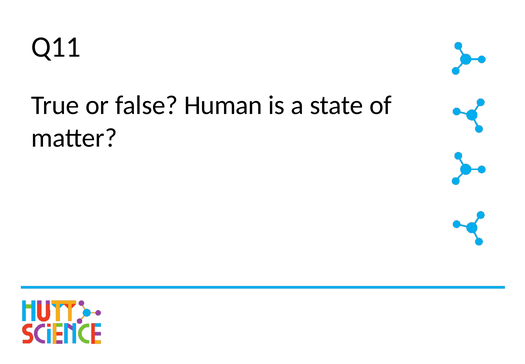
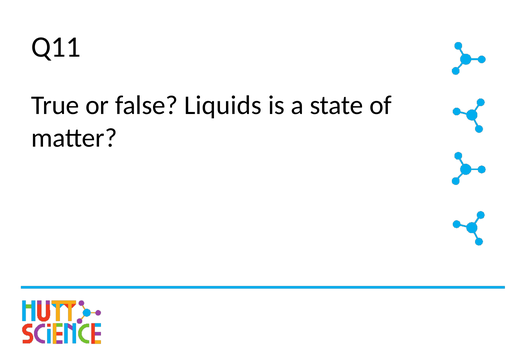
Human: Human -> Liquids
